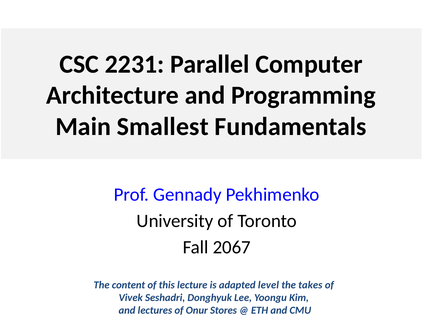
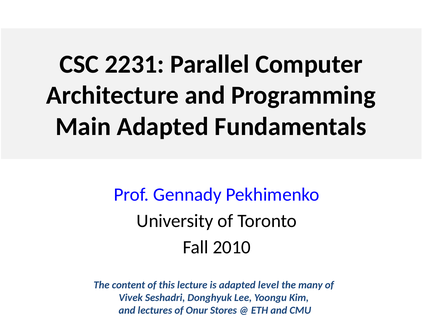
Main Smallest: Smallest -> Adapted
2067: 2067 -> 2010
takes: takes -> many
